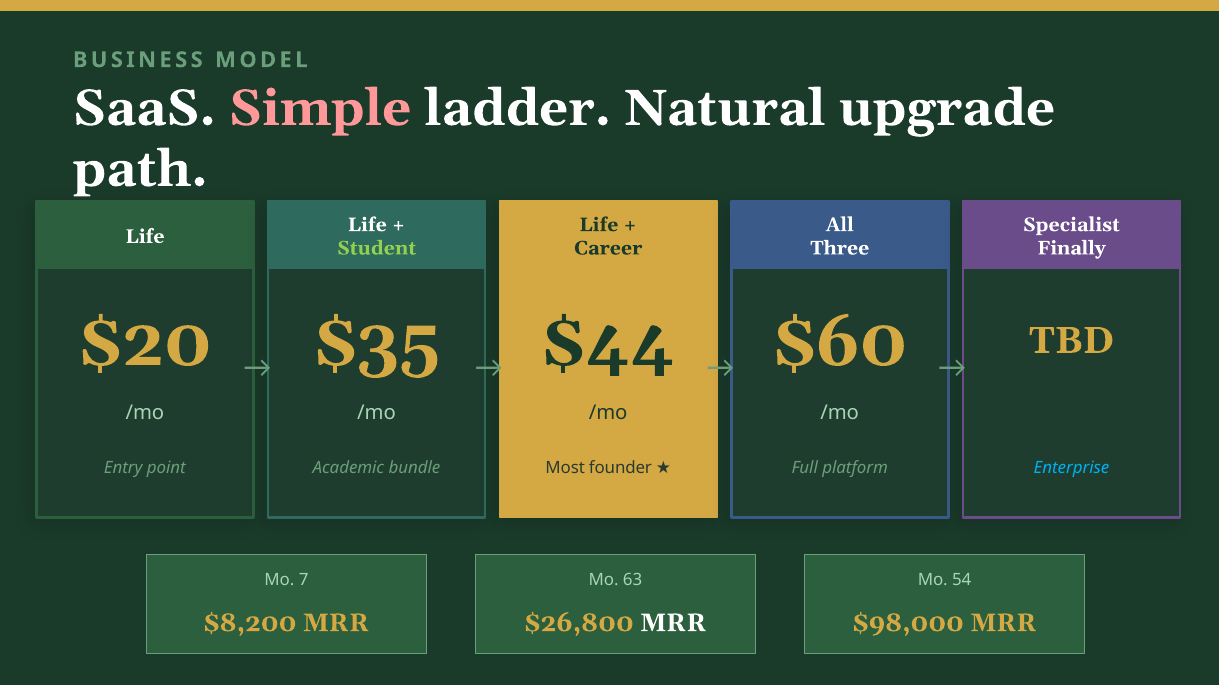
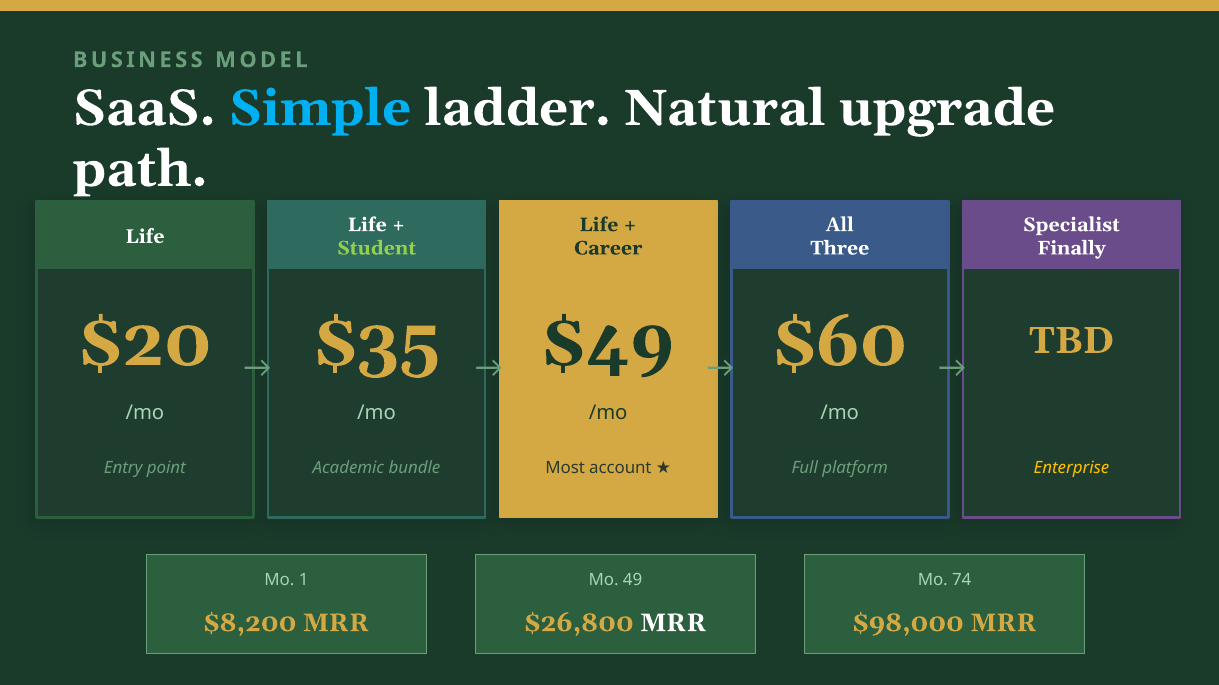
Simple colour: pink -> light blue
$44: $44 -> $49
founder: founder -> account
Enterprise colour: light blue -> yellow
7: 7 -> 1
63: 63 -> 49
54: 54 -> 74
